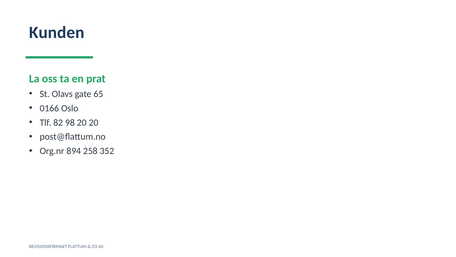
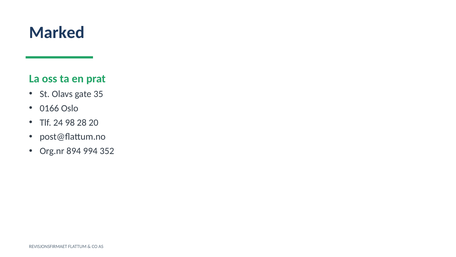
Kunden: Kunden -> Marked
65: 65 -> 35
82: 82 -> 24
98 20: 20 -> 28
258: 258 -> 994
